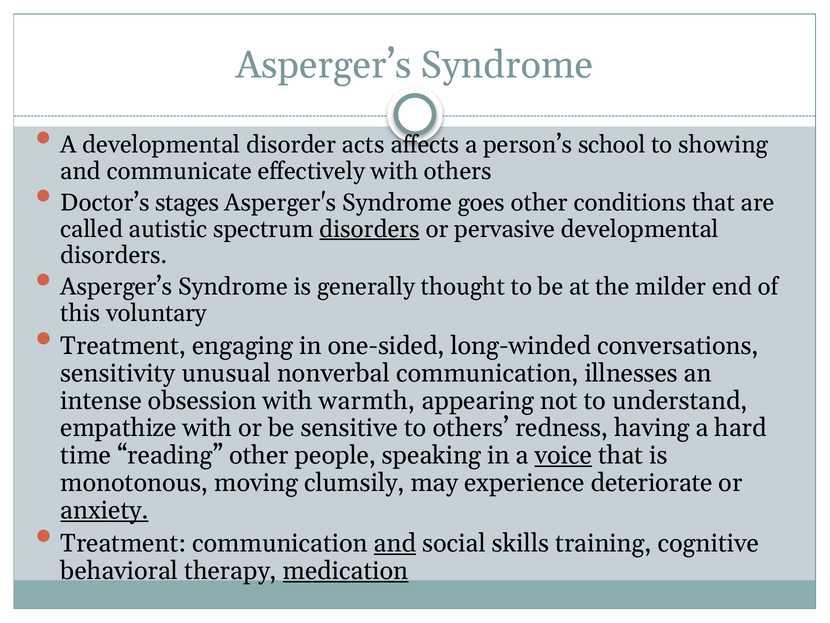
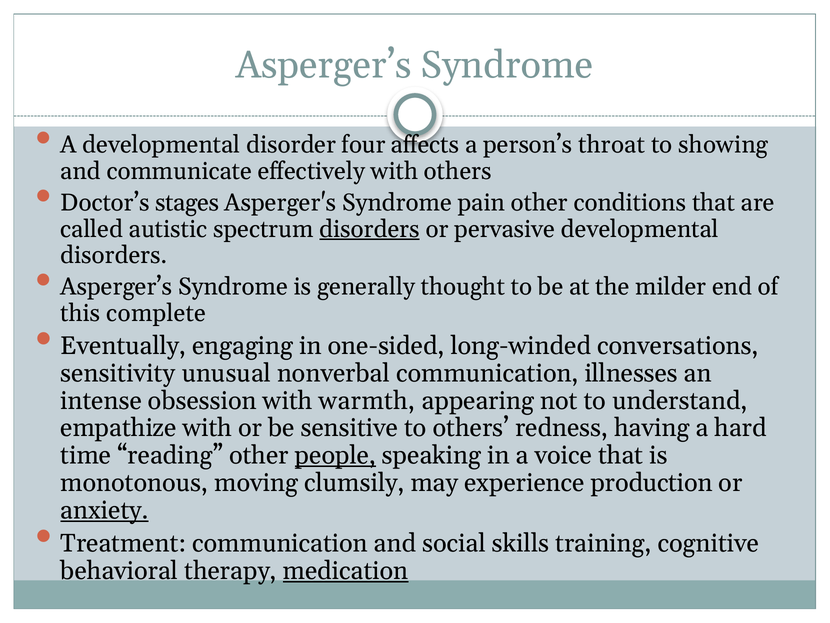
acts: acts -> four
school: school -> throat
goes: goes -> pain
voluntary: voluntary -> complete
Treatment at (123, 346): Treatment -> Eventually
people underline: none -> present
voice underline: present -> none
deteriorate: deteriorate -> production
and at (395, 543) underline: present -> none
